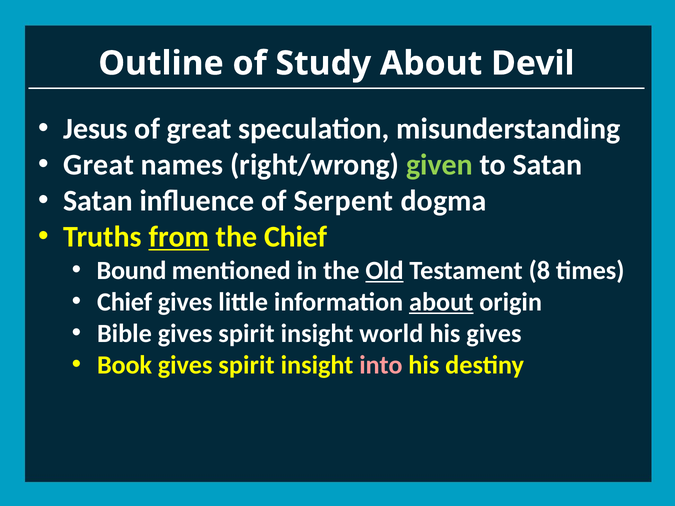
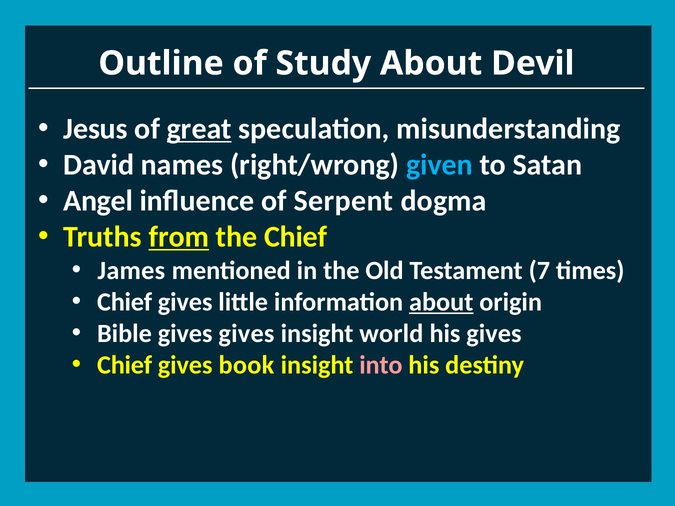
great at (199, 129) underline: none -> present
Great at (99, 165): Great -> David
given colour: light green -> light blue
Satan at (98, 201): Satan -> Angel
Bound: Bound -> James
Old underline: present -> none
8: 8 -> 7
Bible gives spirit: spirit -> gives
Book at (125, 365): Book -> Chief
spirit at (247, 365): spirit -> book
